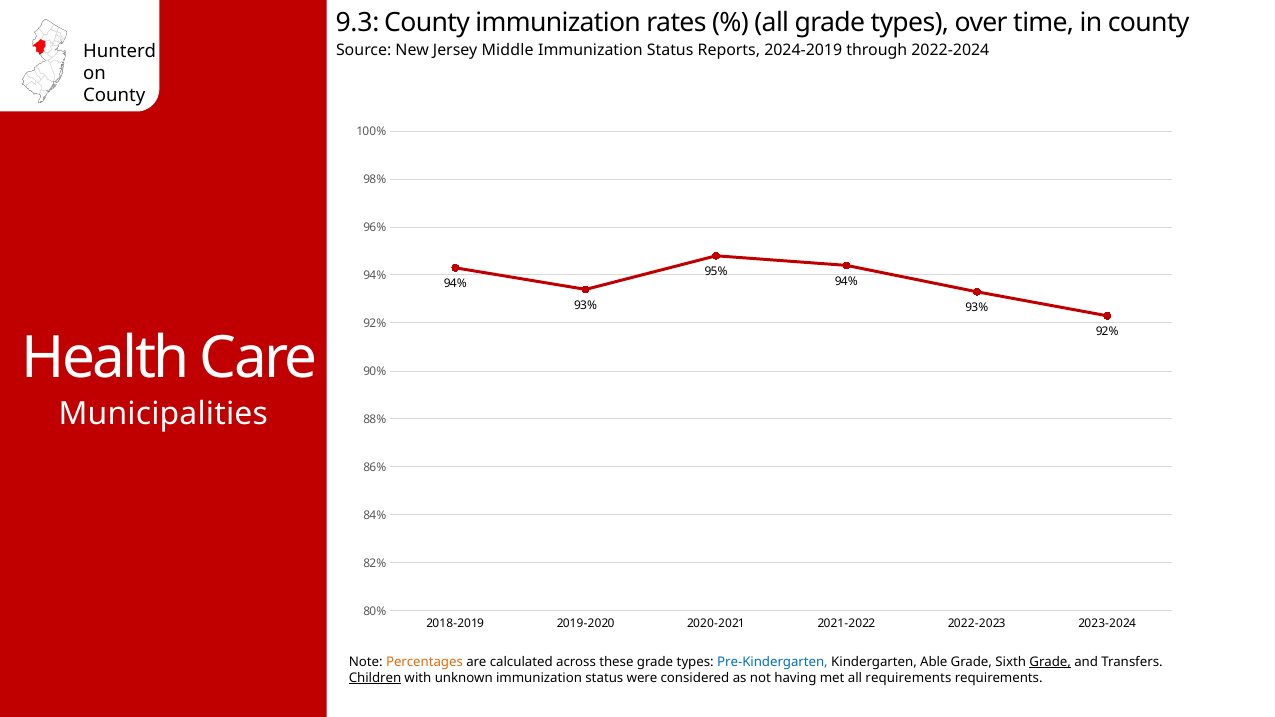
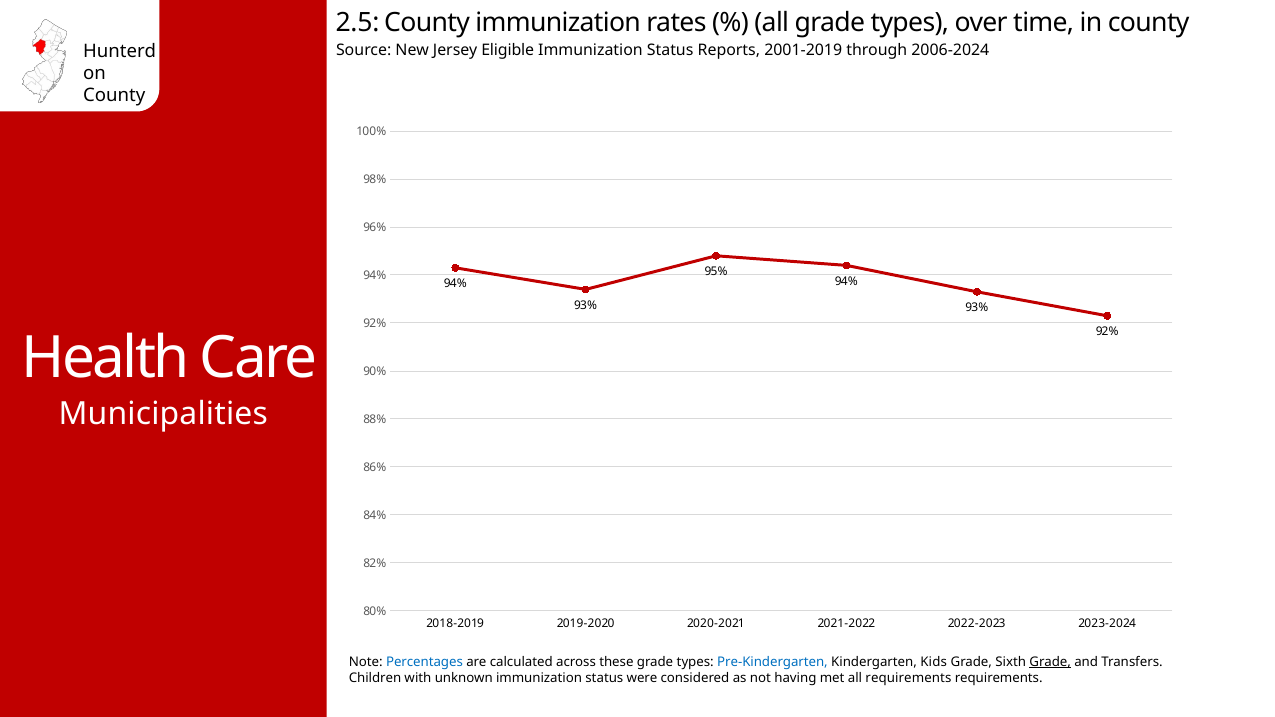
9.3: 9.3 -> 2.5
Middle: Middle -> Eligible
2024-2019: 2024-2019 -> 2001-2019
2022-2024: 2022-2024 -> 2006-2024
Percentages colour: orange -> blue
Able: Able -> Kids
Children underline: present -> none
